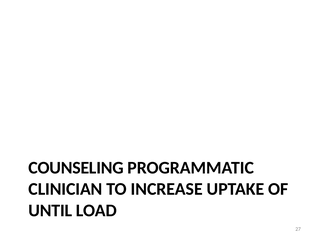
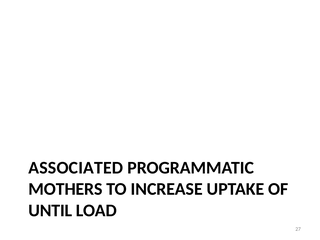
COUNSELING: COUNSELING -> ASSOCIATED
CLINICIAN: CLINICIAN -> MOTHERS
